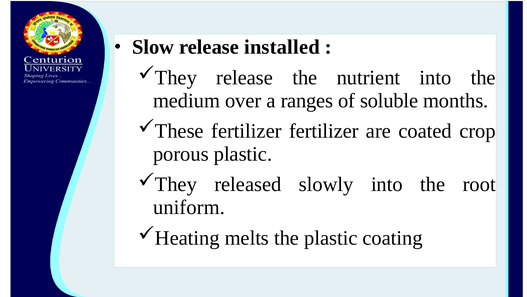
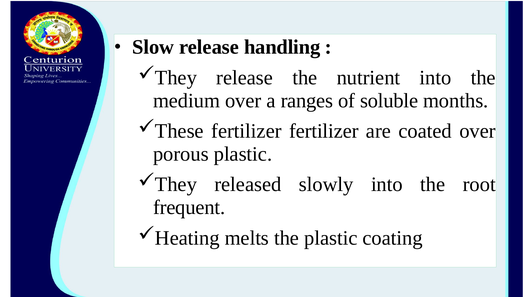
installed: installed -> handling
coated crop: crop -> over
uniform: uniform -> frequent
